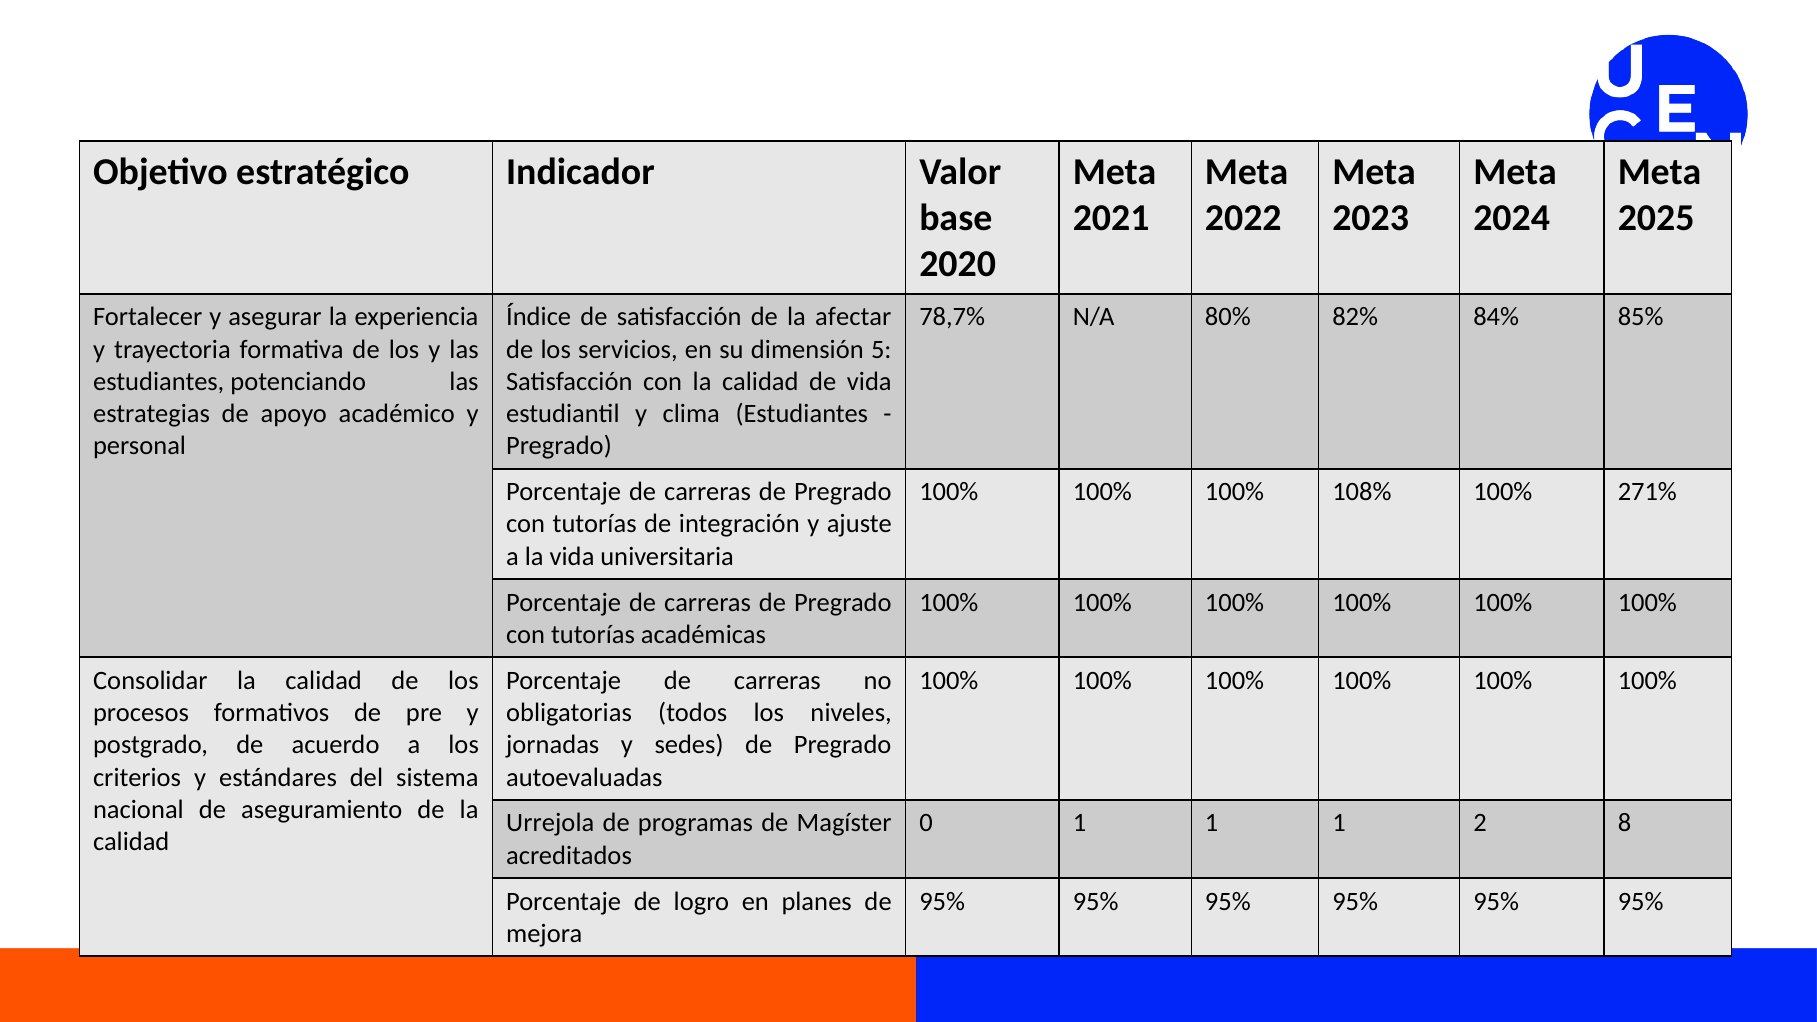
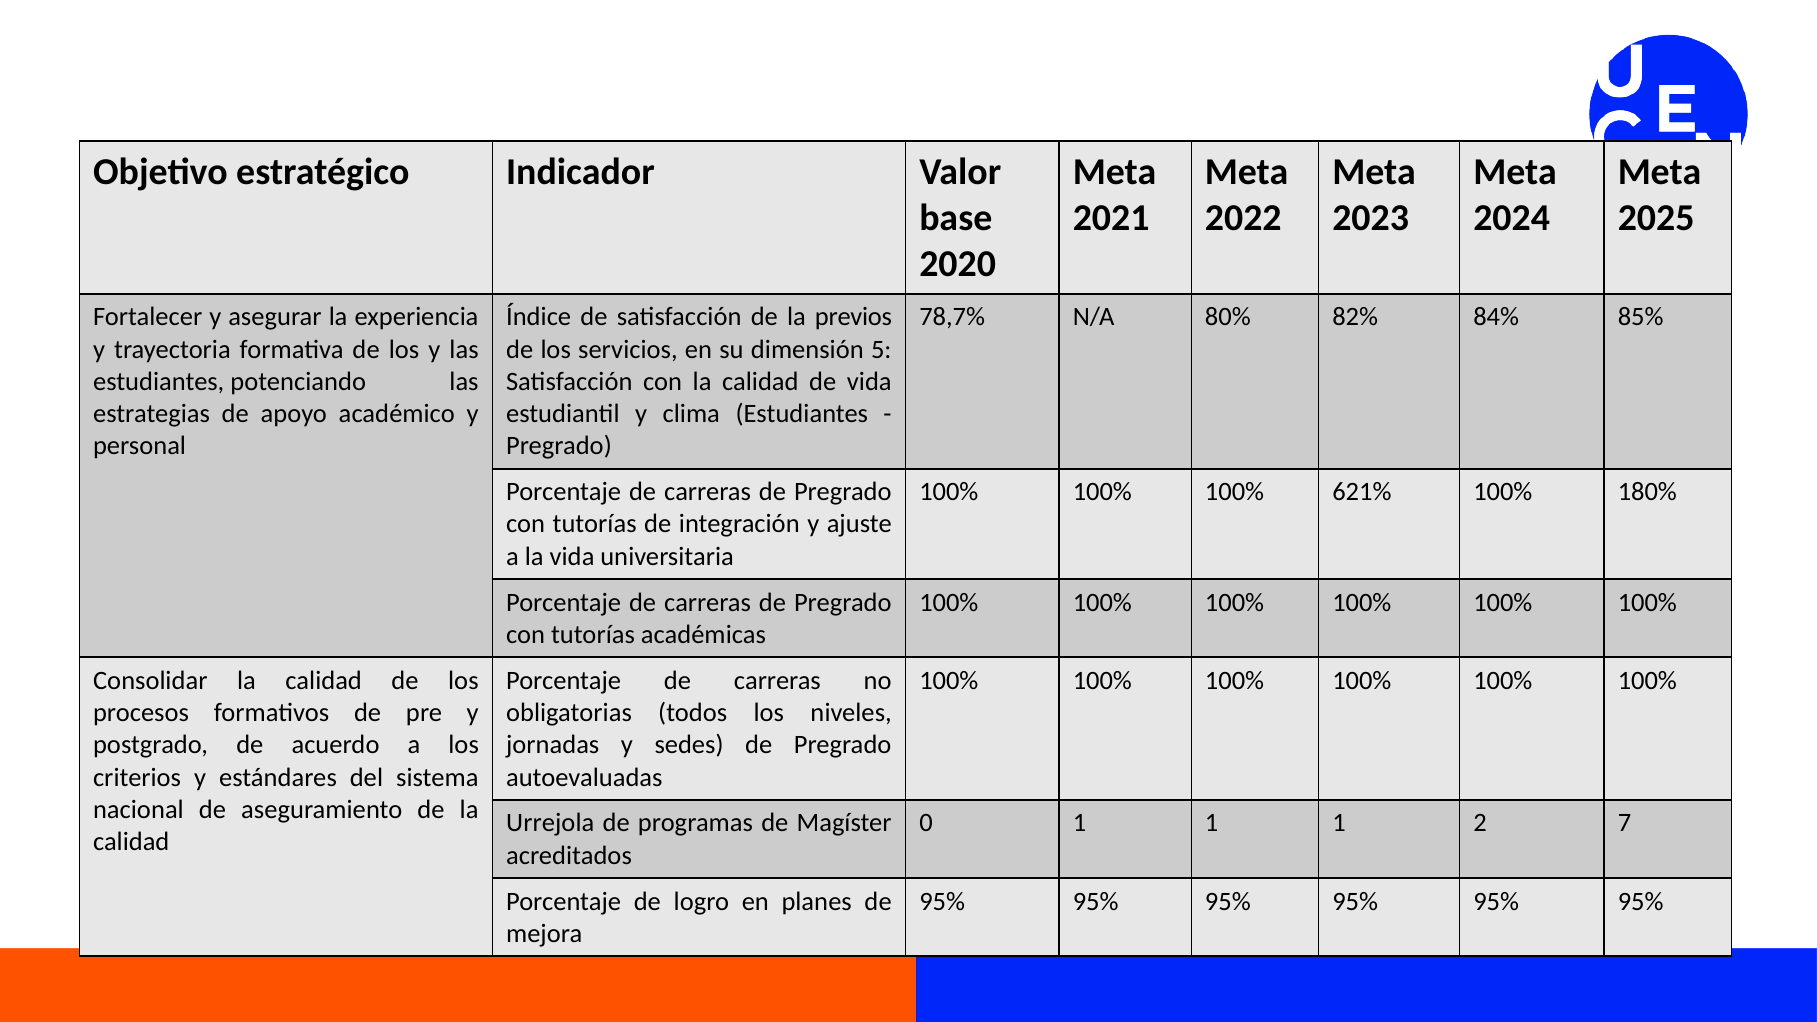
afectar: afectar -> previos
108%: 108% -> 621%
271%: 271% -> 180%
8: 8 -> 7
